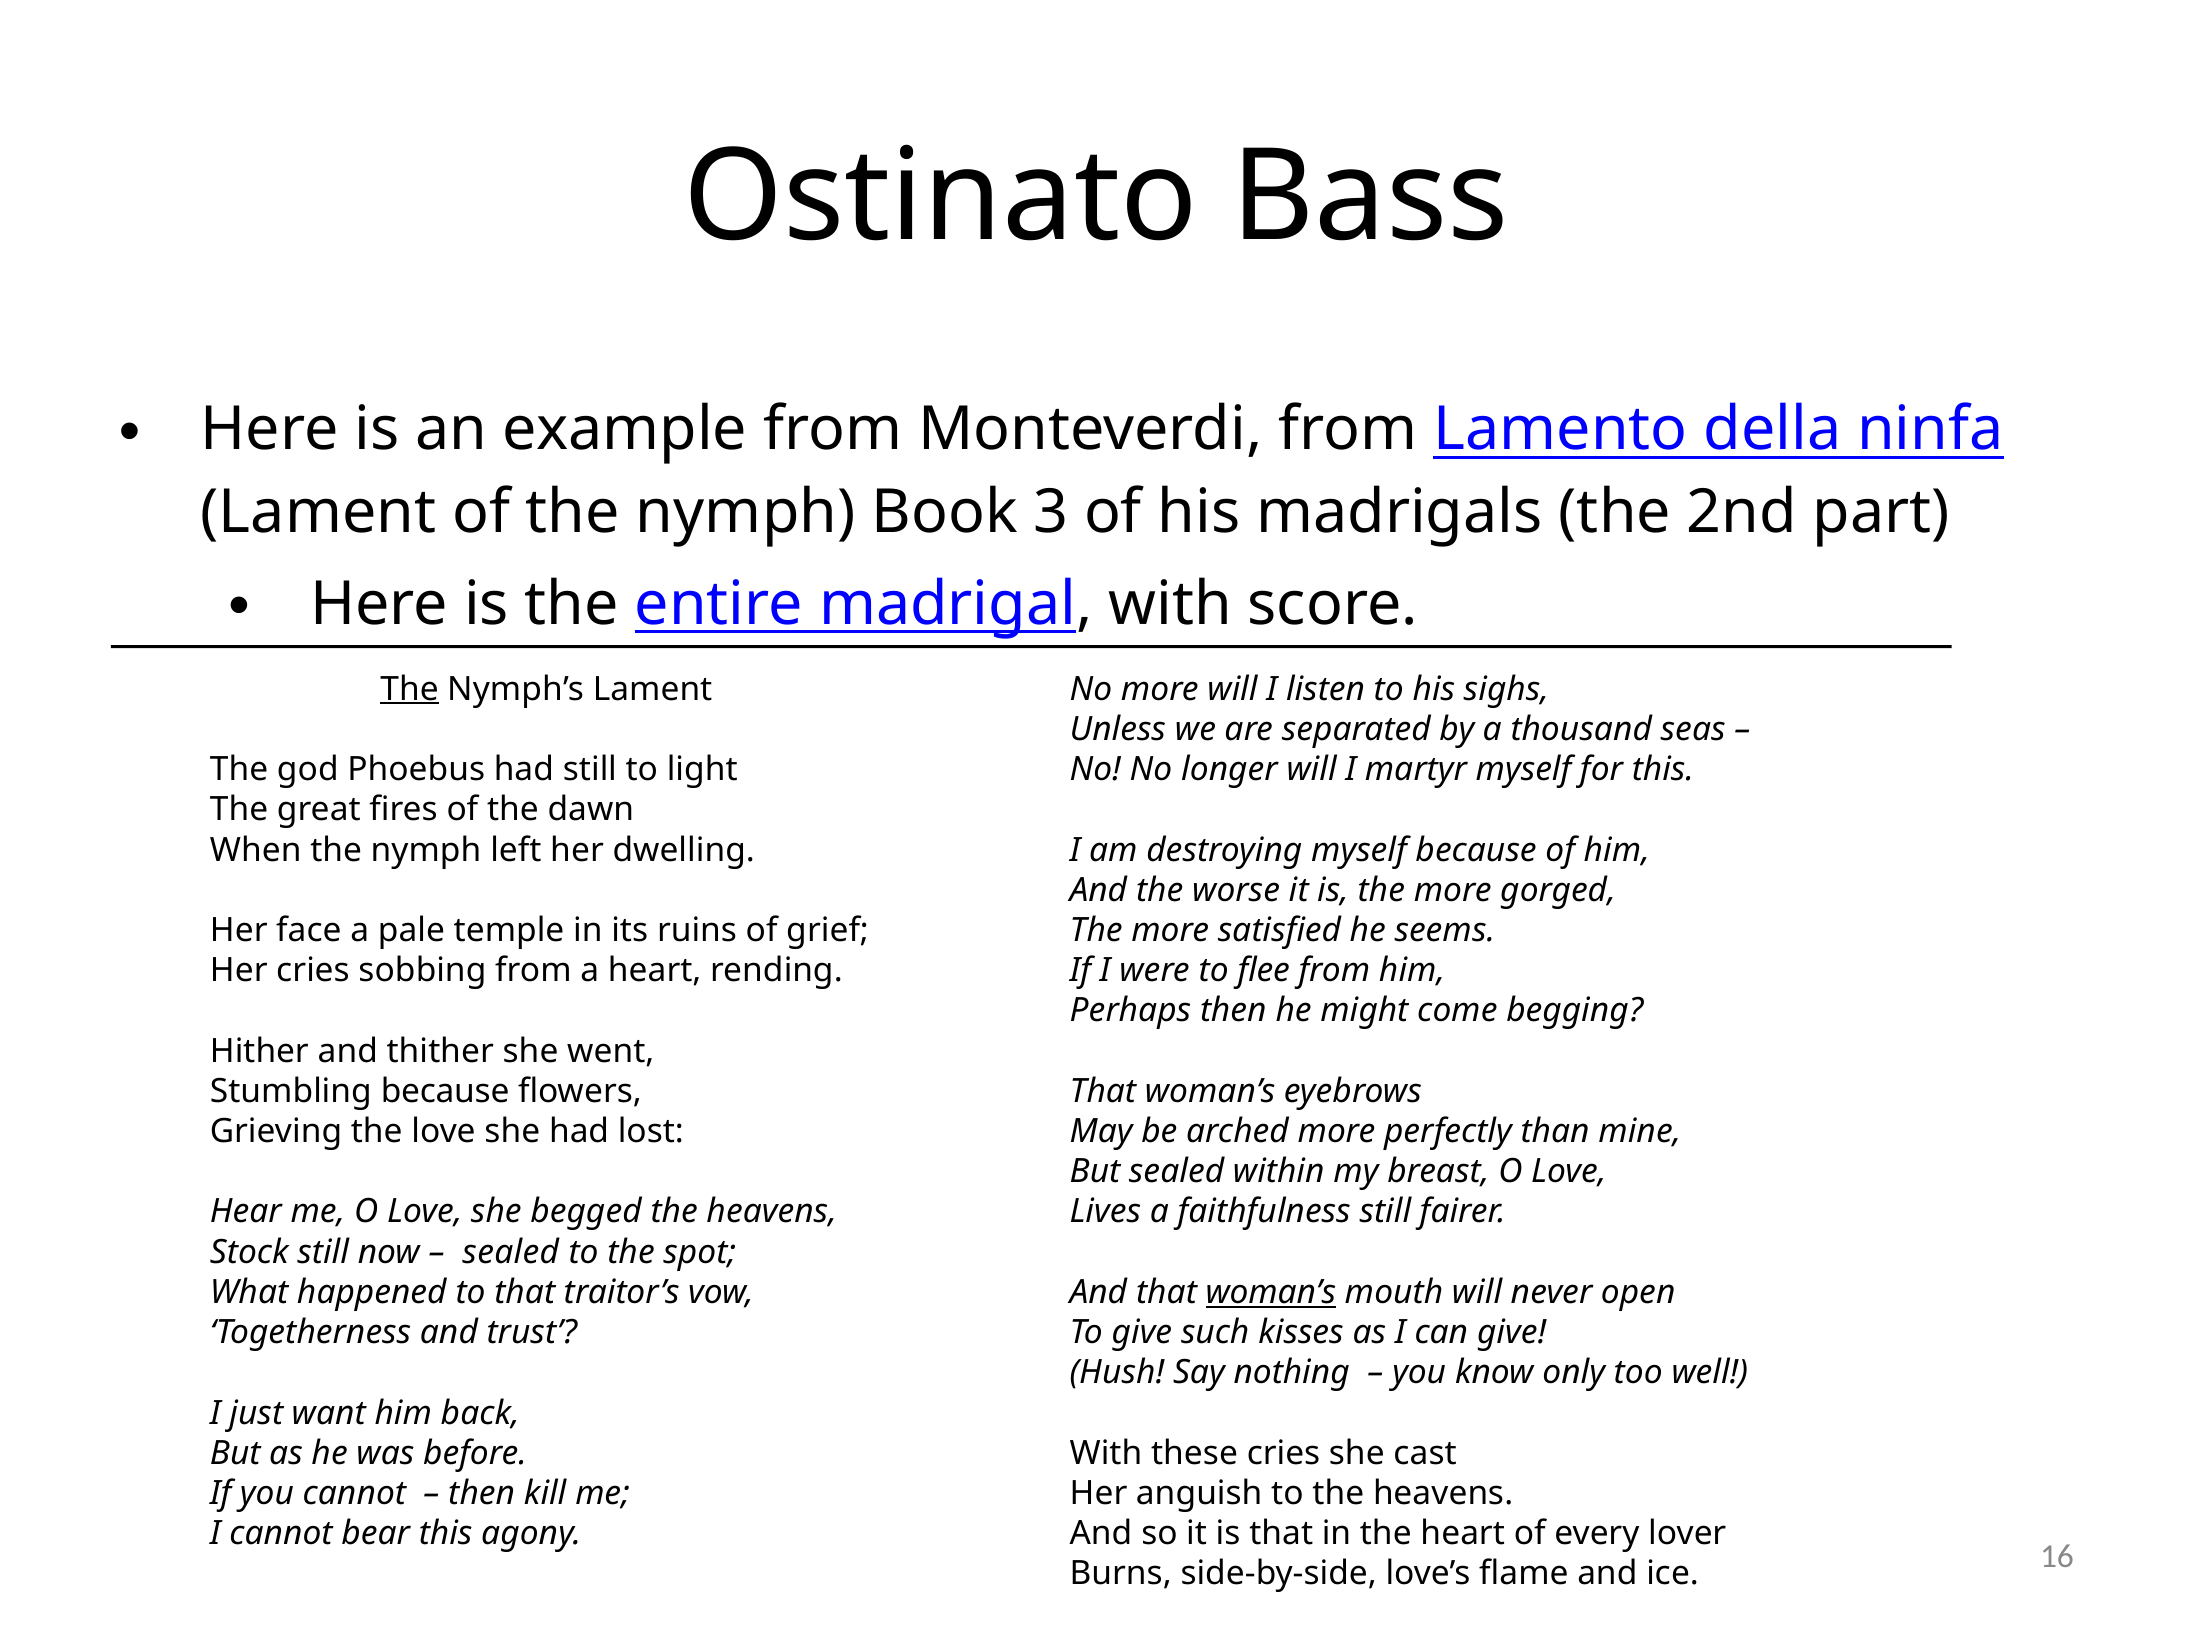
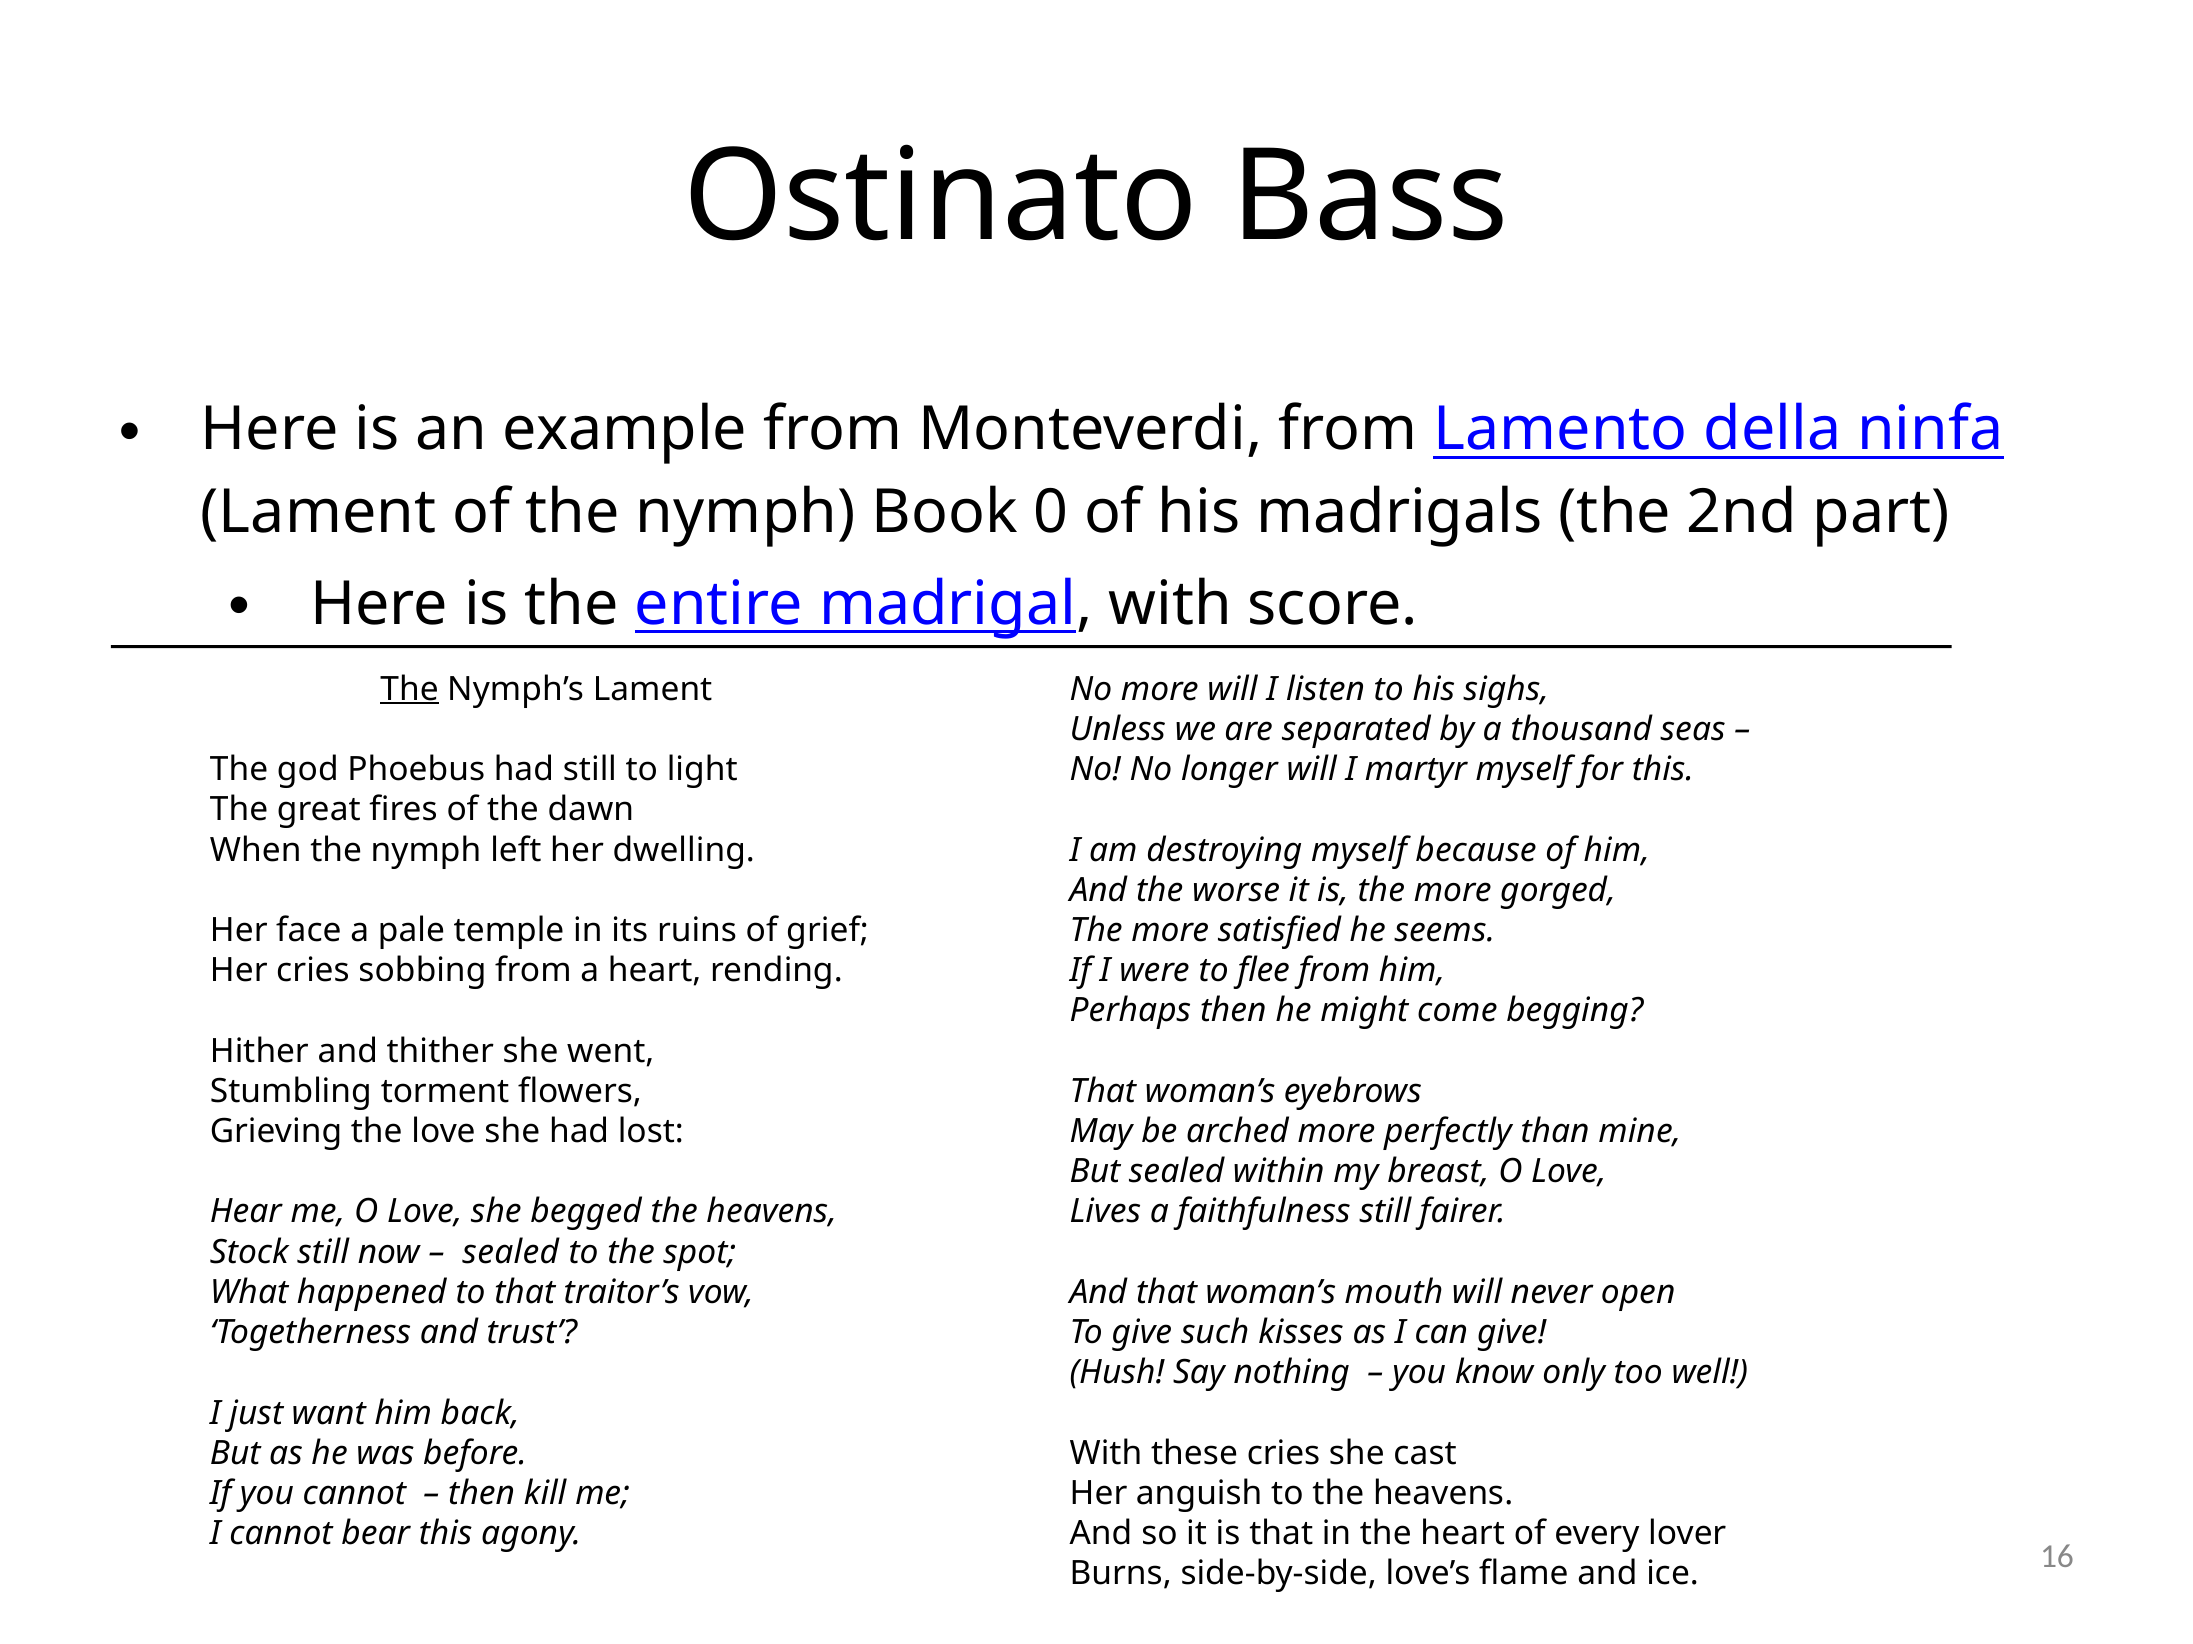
3: 3 -> 0
Stumbling because: because -> torment
woman’s at (1271, 1293) underline: present -> none
